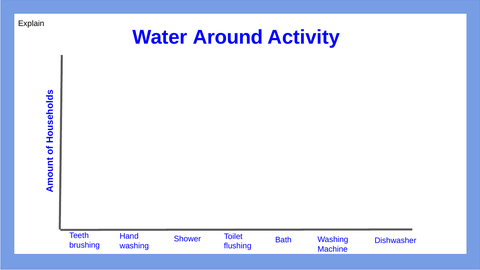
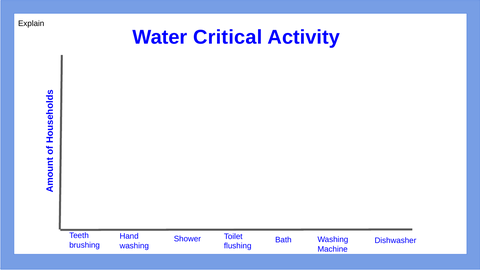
Around: Around -> Critical
